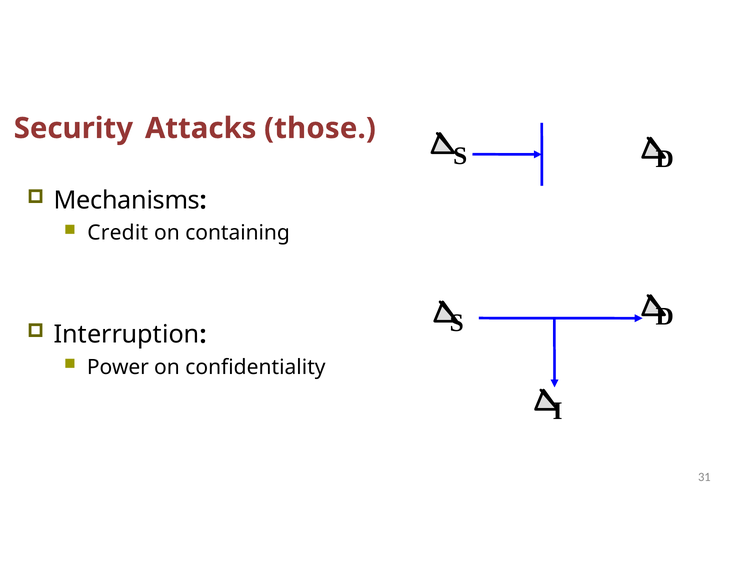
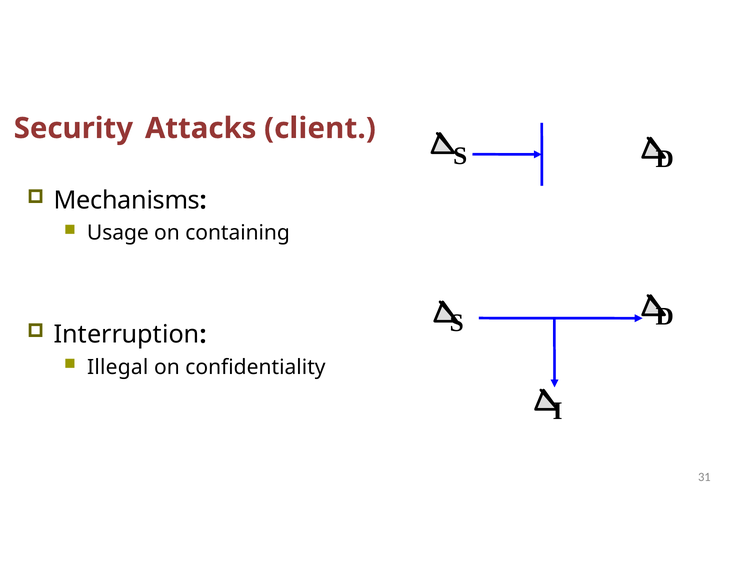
those: those -> client
Credit: Credit -> Usage
Power: Power -> Illegal
